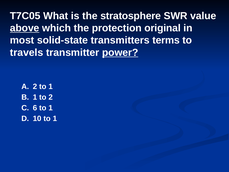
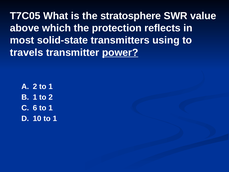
above underline: present -> none
original: original -> reflects
terms: terms -> using
